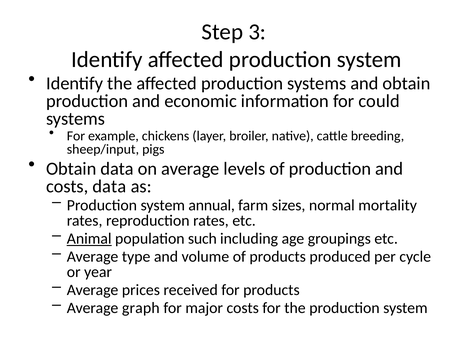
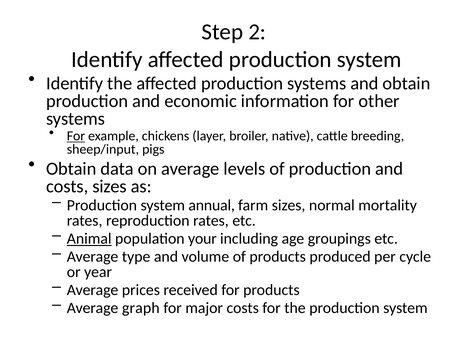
3: 3 -> 2
could: could -> other
For at (76, 136) underline: none -> present
costs data: data -> sizes
such: such -> your
